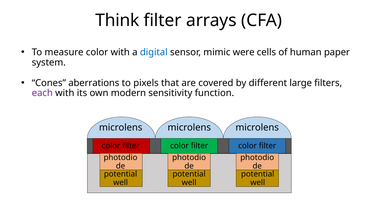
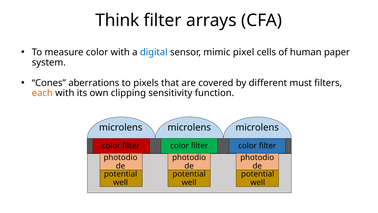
were: were -> pixel
large: large -> must
each colour: purple -> orange
modern: modern -> clipping
